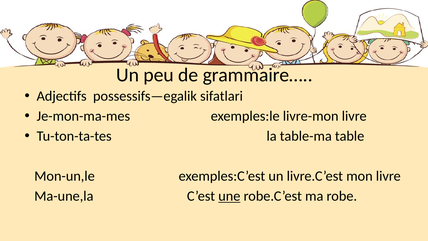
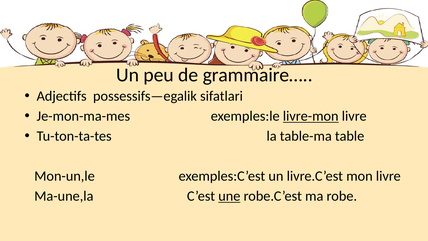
livre-mon underline: none -> present
